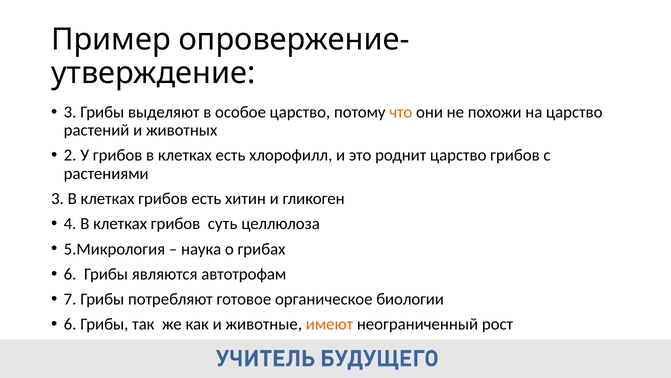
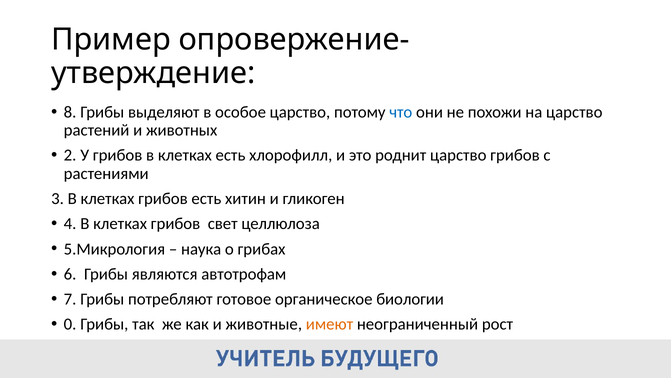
3 at (70, 112): 3 -> 8
что colour: orange -> blue
суть: суть -> свет
6 at (70, 324): 6 -> 0
